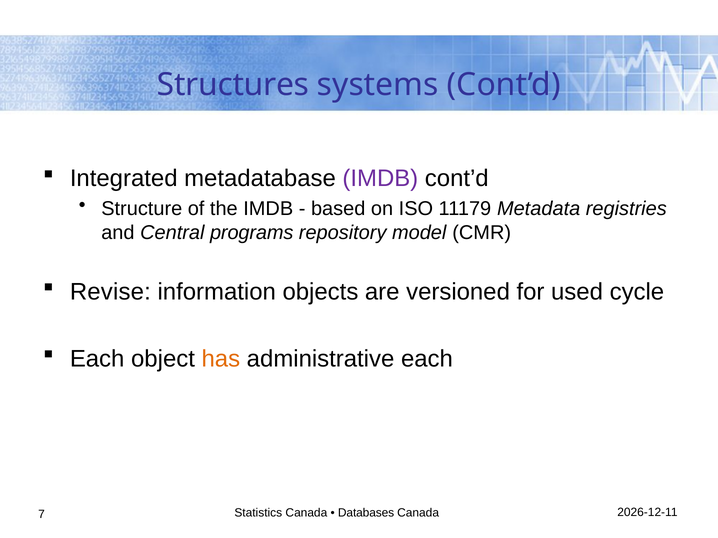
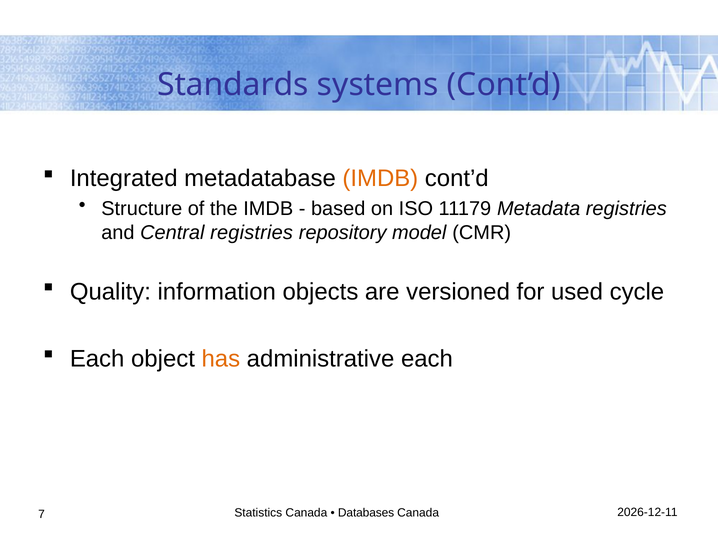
Structures: Structures -> Standards
IMDB at (380, 179) colour: purple -> orange
Central programs: programs -> registries
Revise: Revise -> Quality
